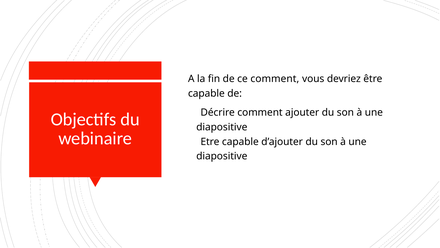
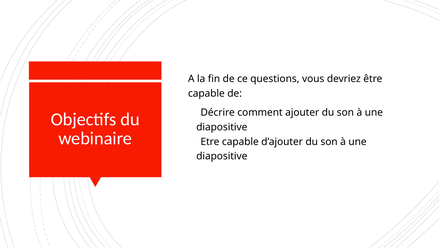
ce comment: comment -> questions
